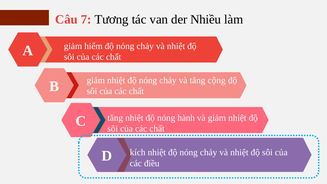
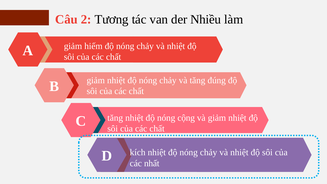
7: 7 -> 2
cộng: cộng -> đúng
hành: hành -> cộng
điều: điều -> nhất
